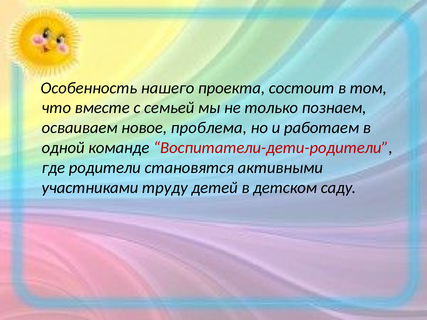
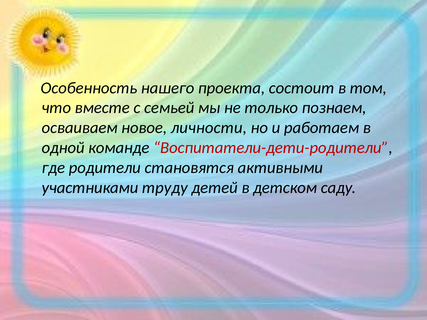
проблема: проблема -> личности
